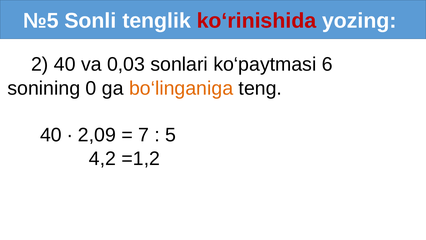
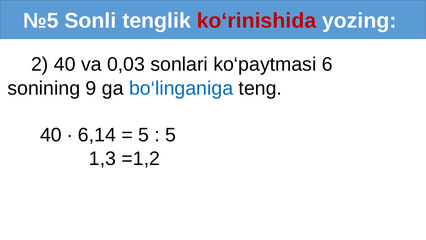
0: 0 -> 9
bo‘linganiga colour: orange -> blue
2,09: 2,09 -> 6,14
7 at (144, 135): 7 -> 5
4,2: 4,2 -> 1,3
